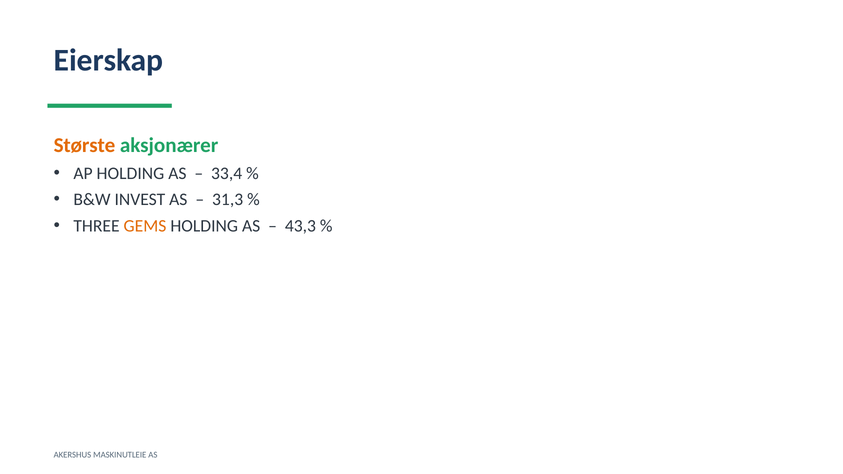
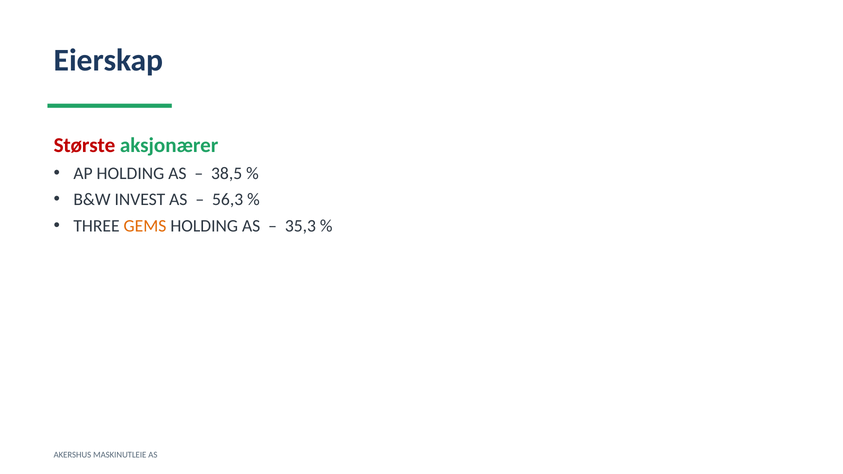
Største colour: orange -> red
33,4: 33,4 -> 38,5
31,3: 31,3 -> 56,3
43,3: 43,3 -> 35,3
